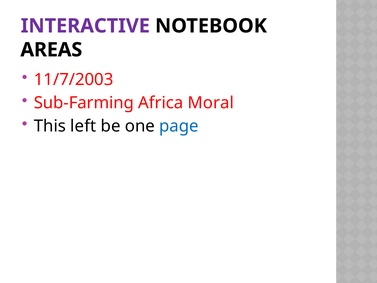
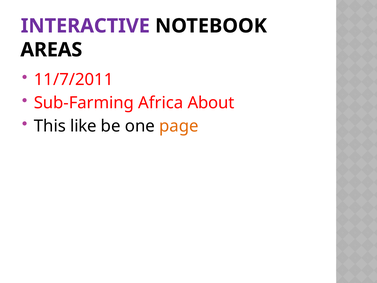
11/7/2003: 11/7/2003 -> 11/7/2011
Moral: Moral -> About
left: left -> like
page colour: blue -> orange
